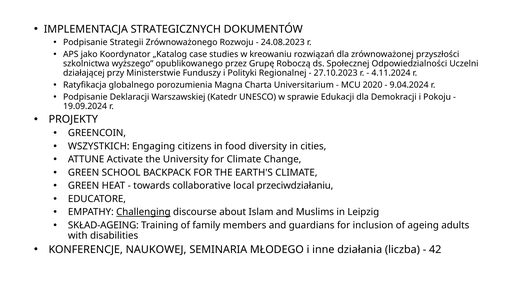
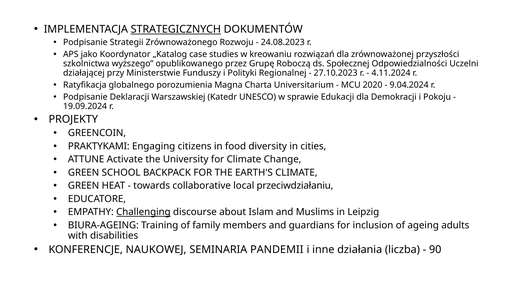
STRATEGICZNYCH underline: none -> present
WSZYSTKICH: WSZYSTKICH -> PRAKTYKAMI
SKŁAD-AGEING: SKŁAD-AGEING -> BIURA-AGEING
MŁODEGO: MŁODEGO -> PANDEMII
42: 42 -> 90
